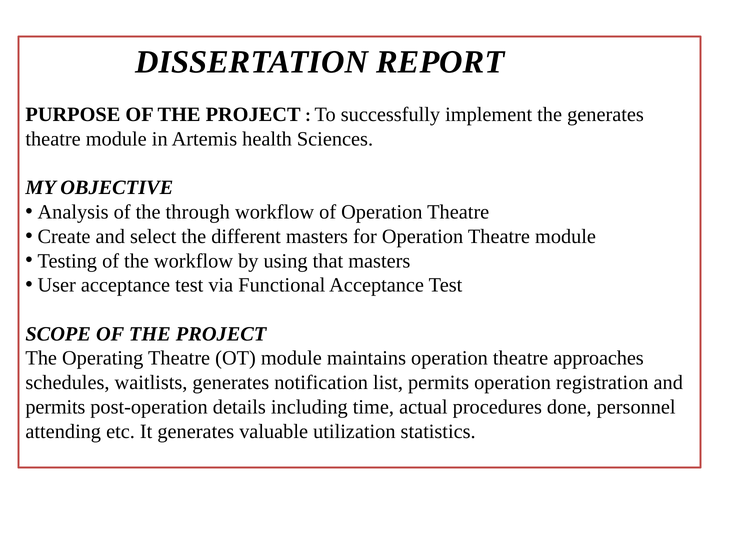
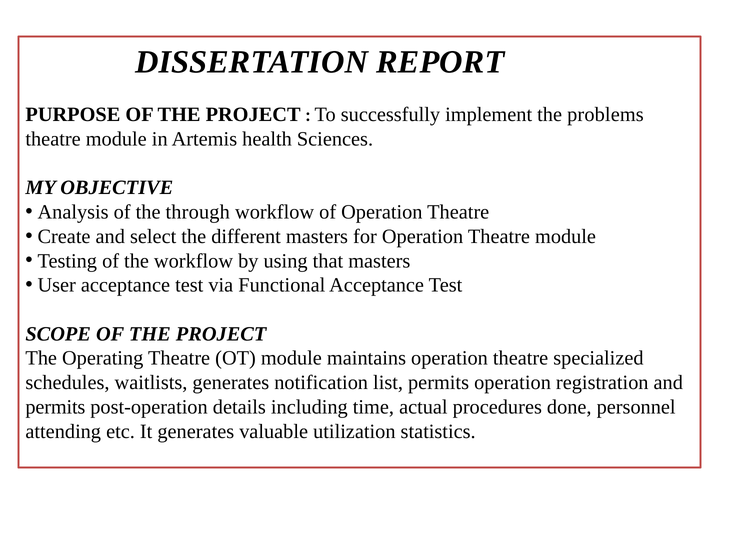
the generates: generates -> problems
approaches: approaches -> specialized
